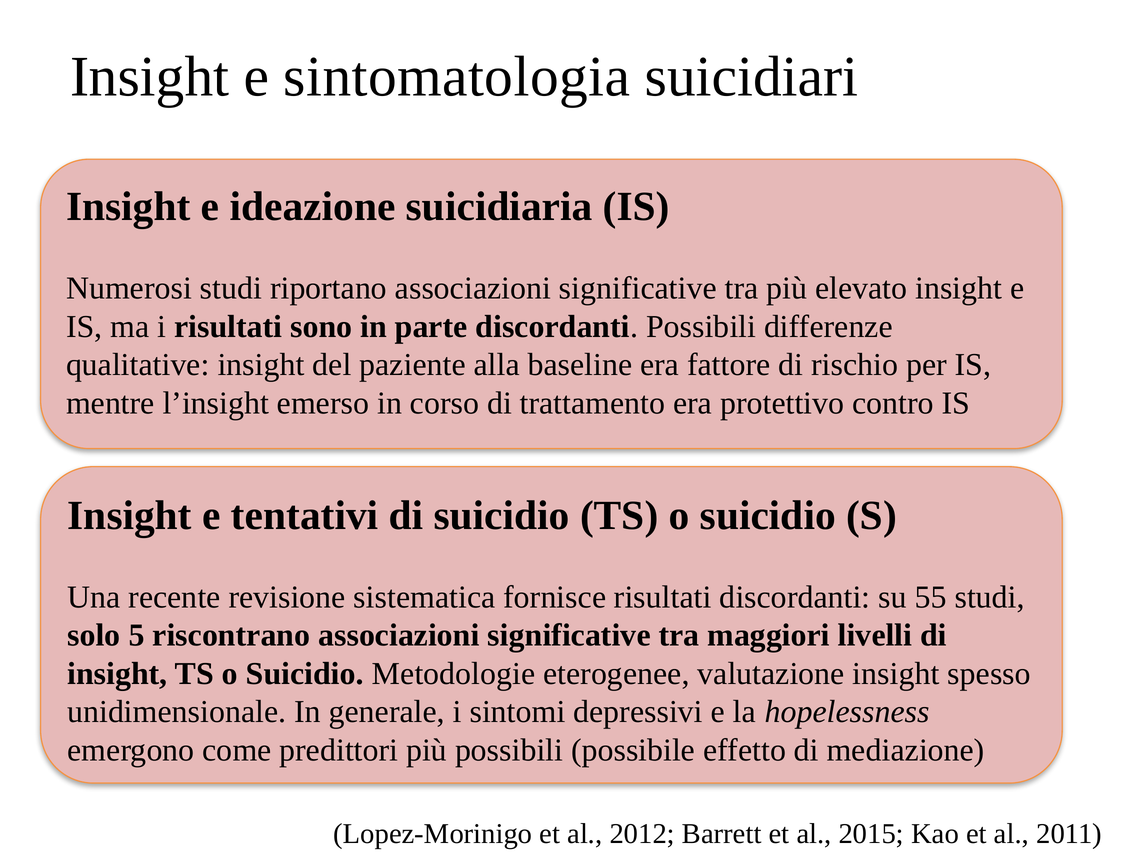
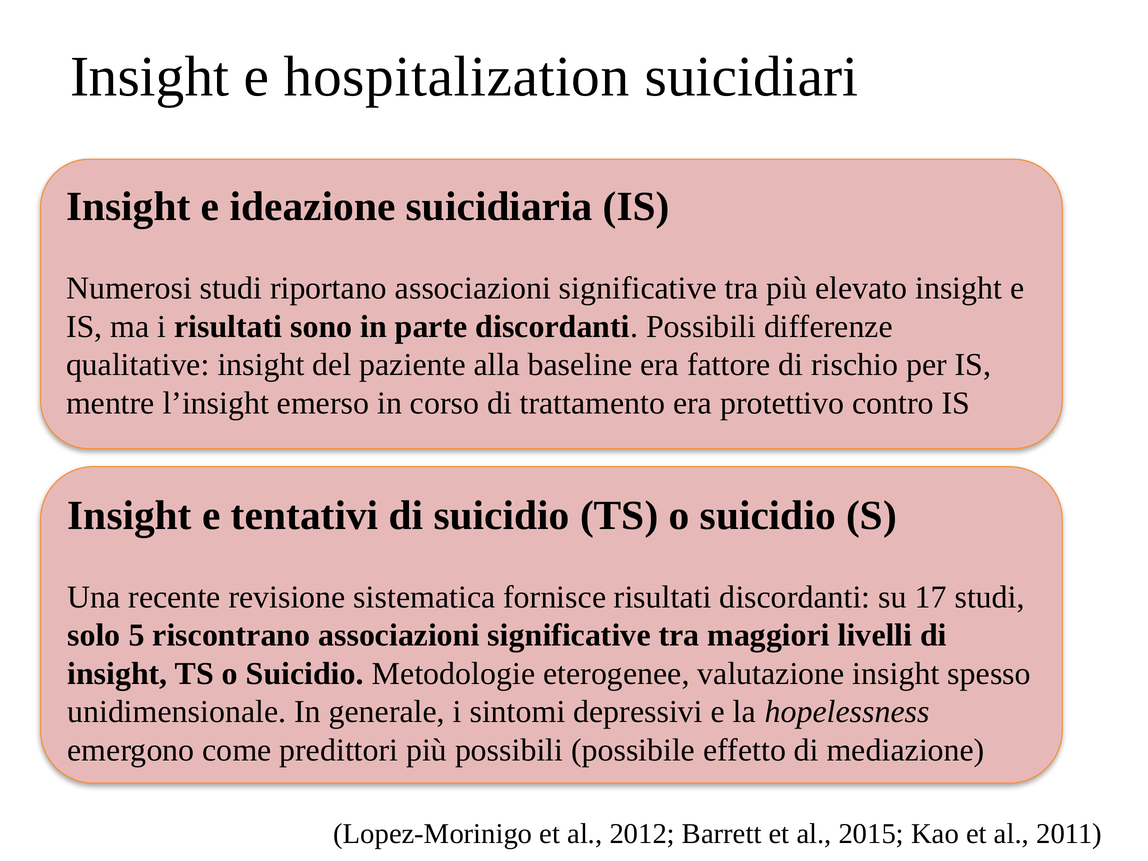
sintomatologia: sintomatologia -> hospitalization
55: 55 -> 17
